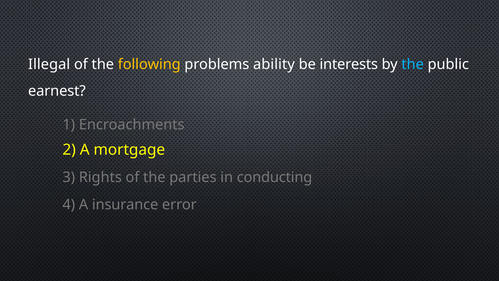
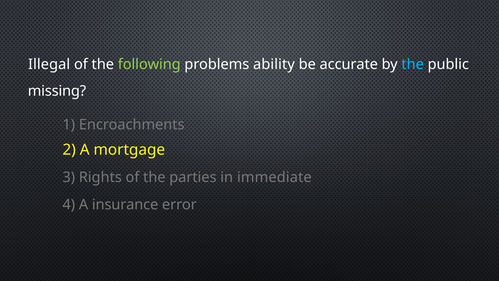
following colour: yellow -> light green
interests: interests -> accurate
earnest: earnest -> missing
conducting: conducting -> immediate
